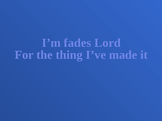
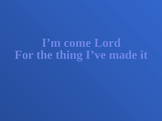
fades: fades -> come
